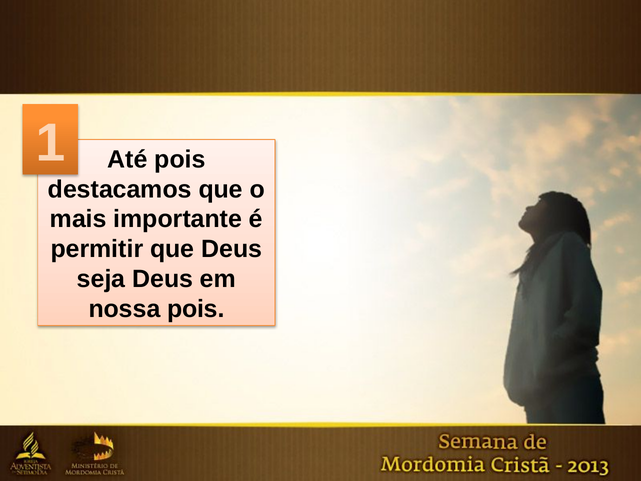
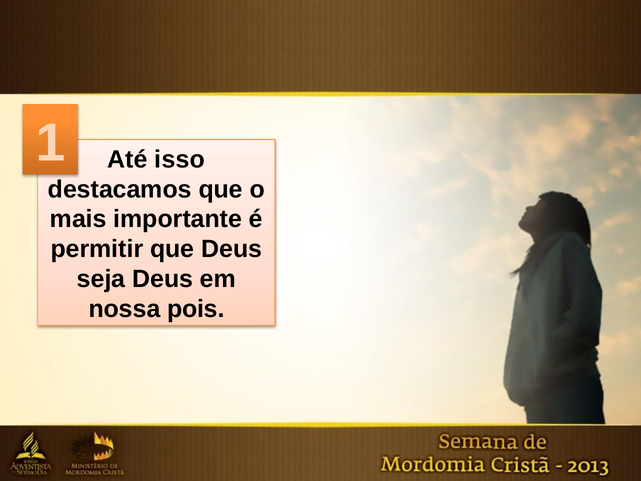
Até pois: pois -> isso
